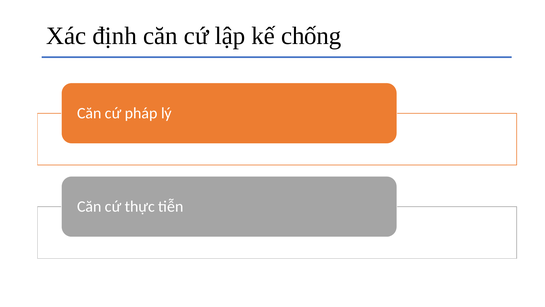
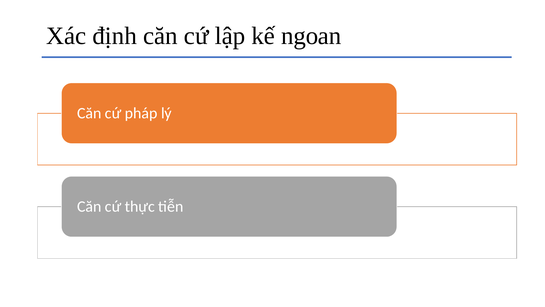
chống: chống -> ngoan
